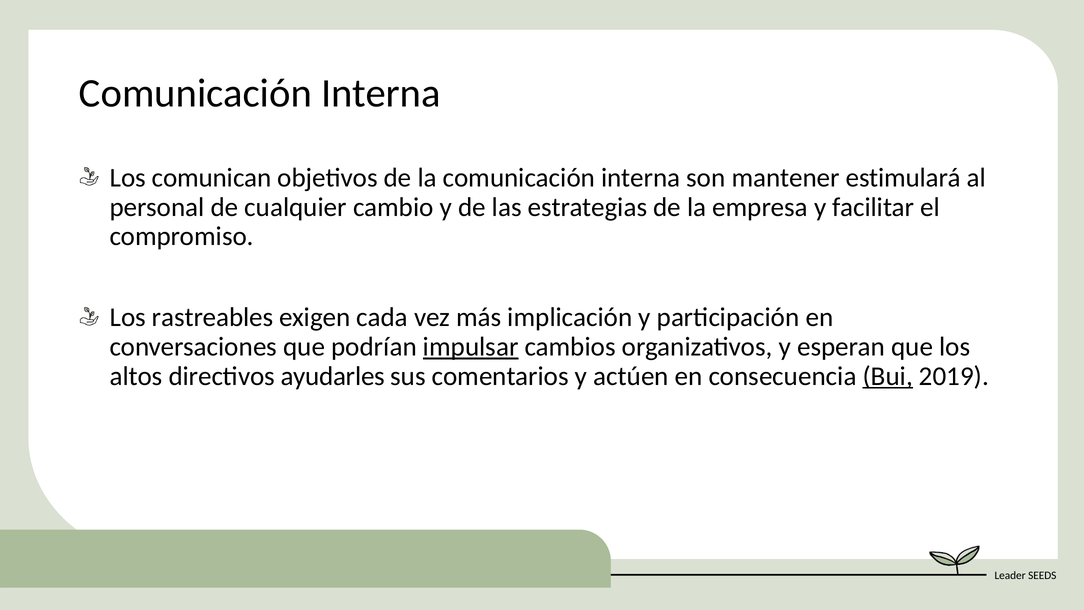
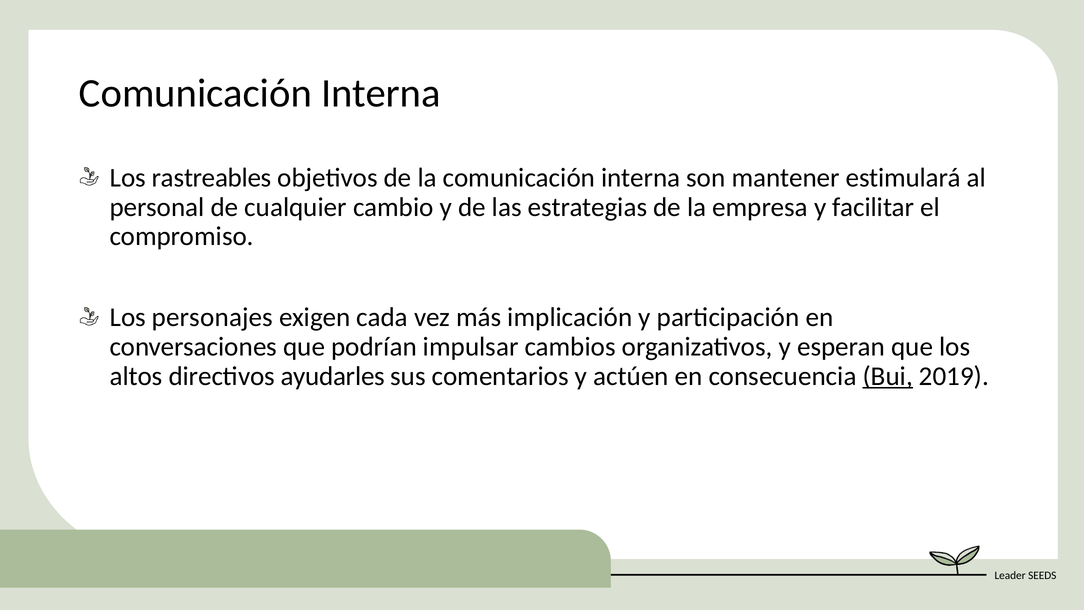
comunican: comunican -> rastreables
rastreables: rastreables -> personajes
impulsar underline: present -> none
